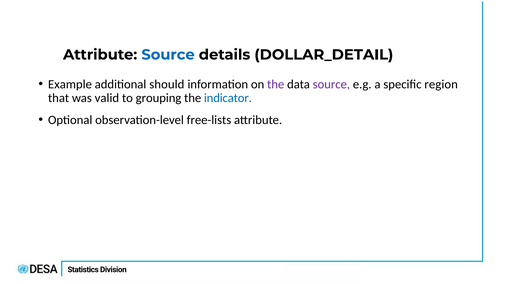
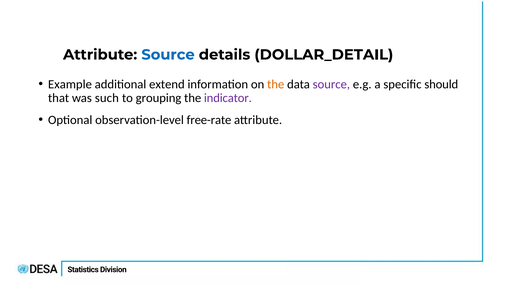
should: should -> extend
the at (276, 84) colour: purple -> orange
region: region -> should
valid: valid -> such
indicator colour: blue -> purple
free-lists: free-lists -> free-rate
